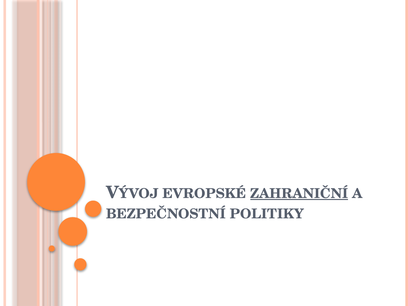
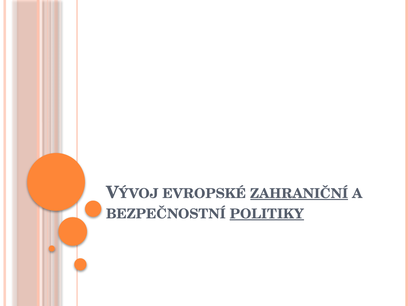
POLITIKY underline: none -> present
